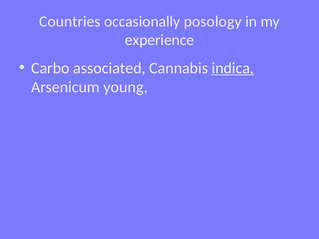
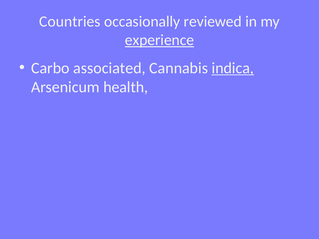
posology: posology -> reviewed
experience underline: none -> present
young: young -> health
